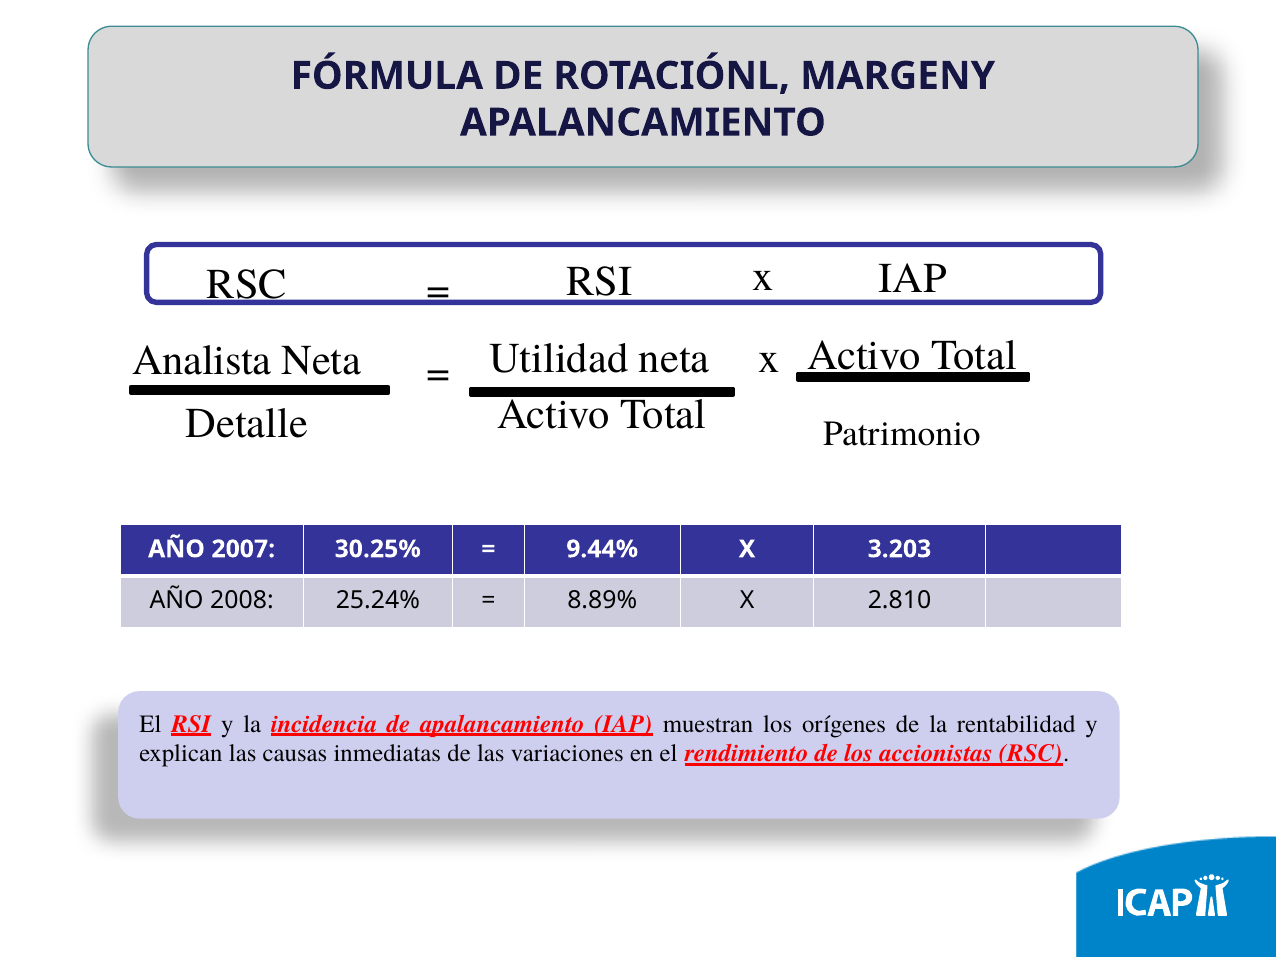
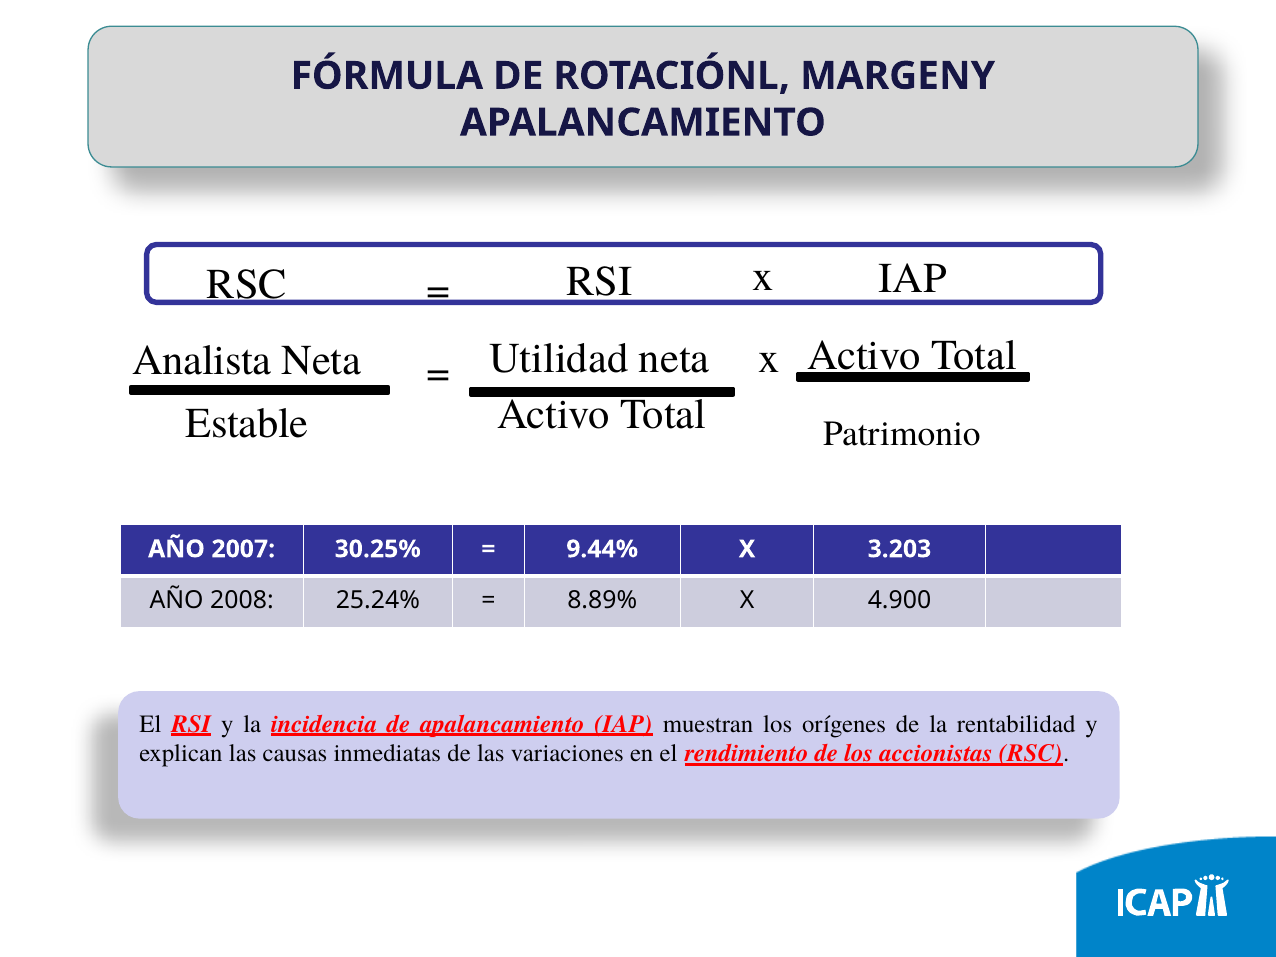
Detalle: Detalle -> Estable
2.810: 2.810 -> 4.900
